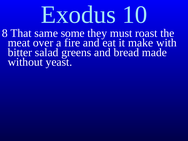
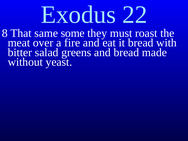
10: 10 -> 22
it make: make -> bread
